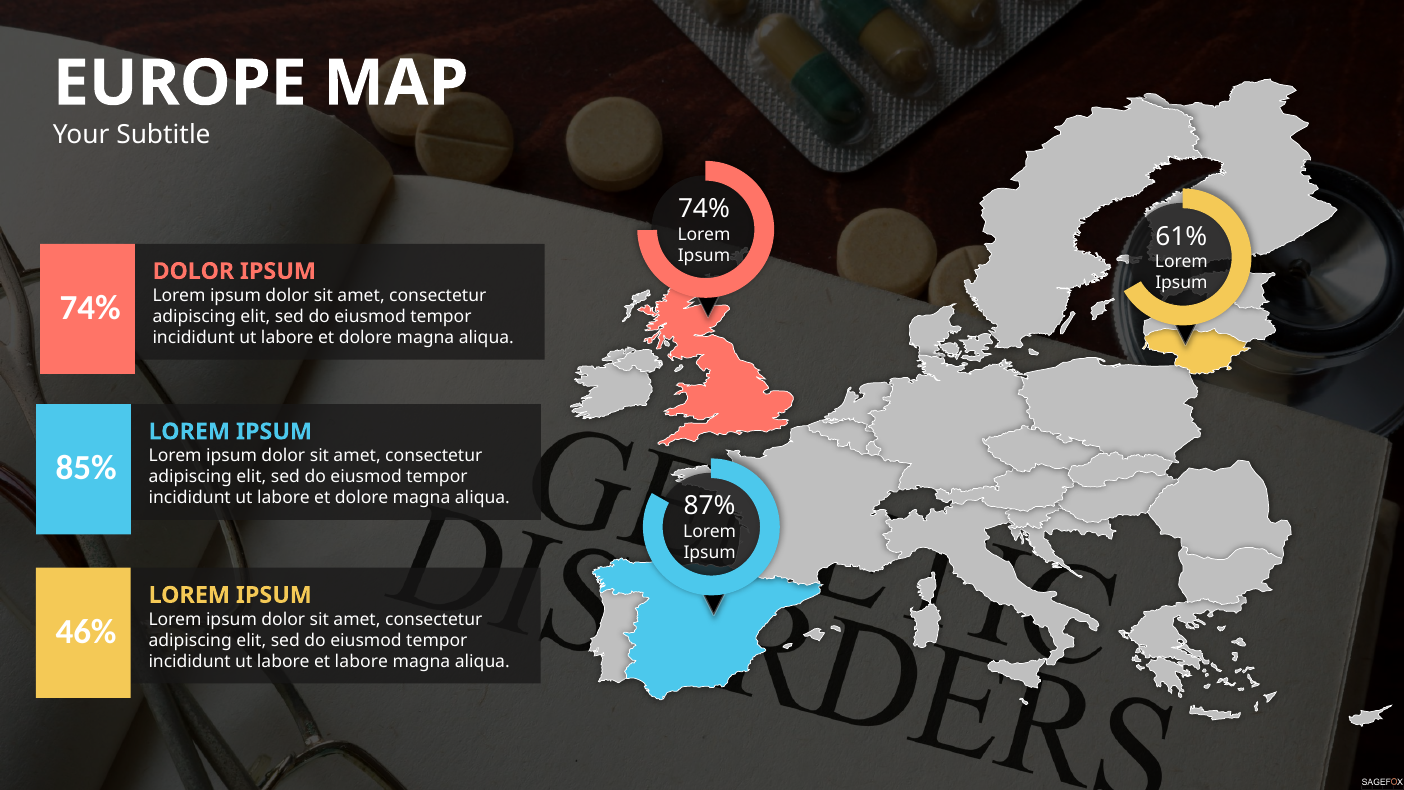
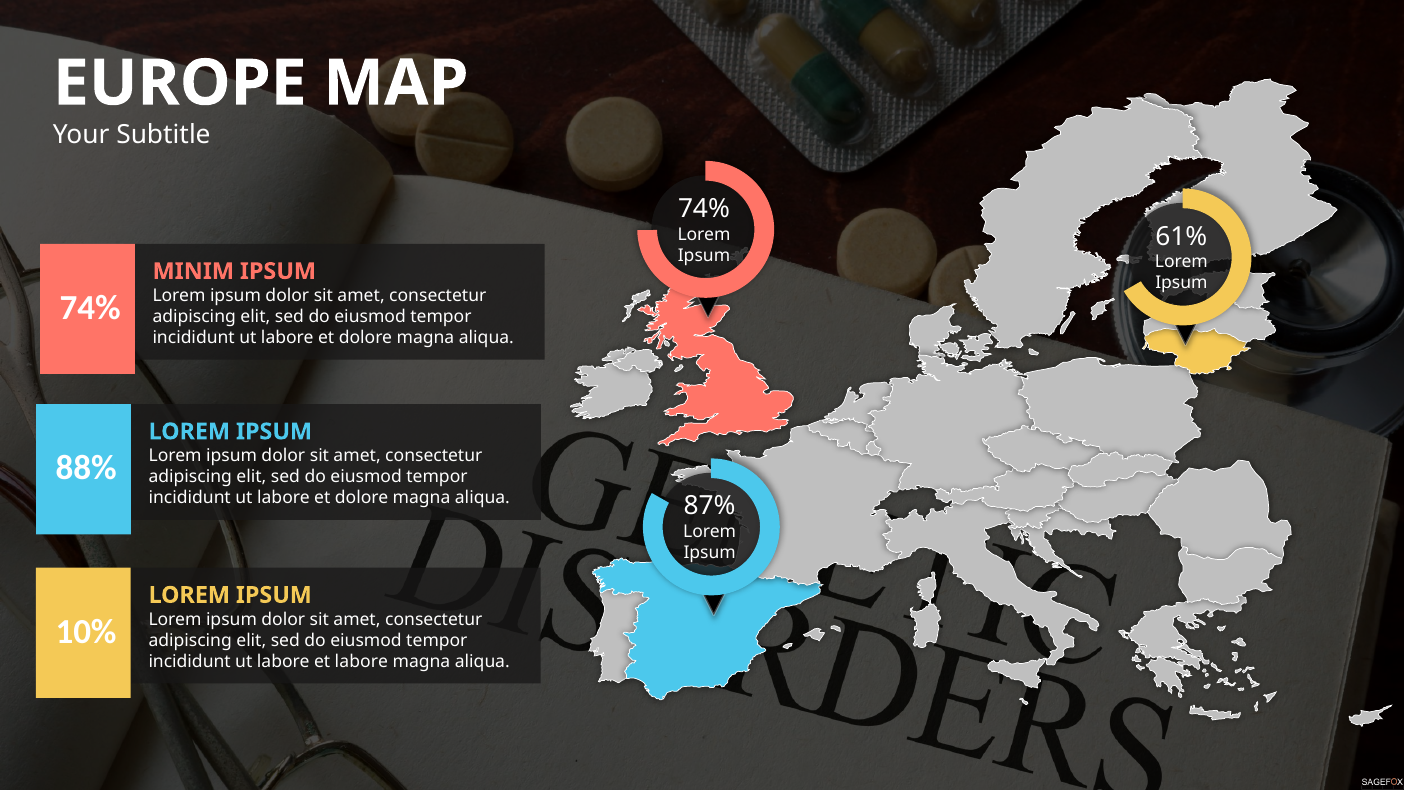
DOLOR at (193, 271): DOLOR -> MINIM
85%: 85% -> 88%
46%: 46% -> 10%
